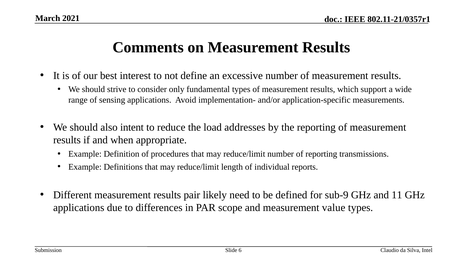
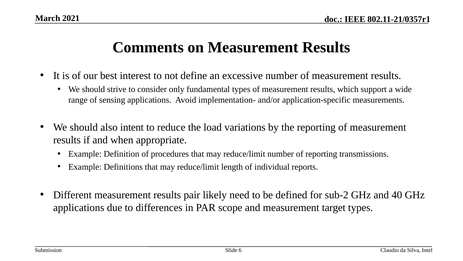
addresses: addresses -> variations
sub-9: sub-9 -> sub-2
11: 11 -> 40
value: value -> target
